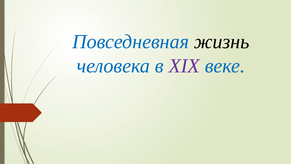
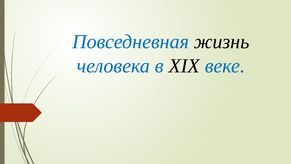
XIX colour: purple -> black
